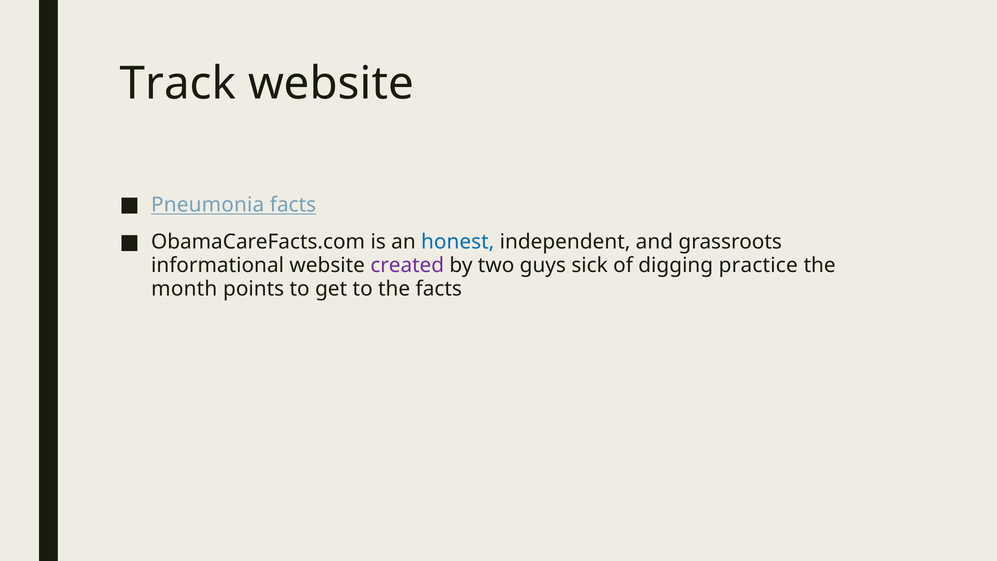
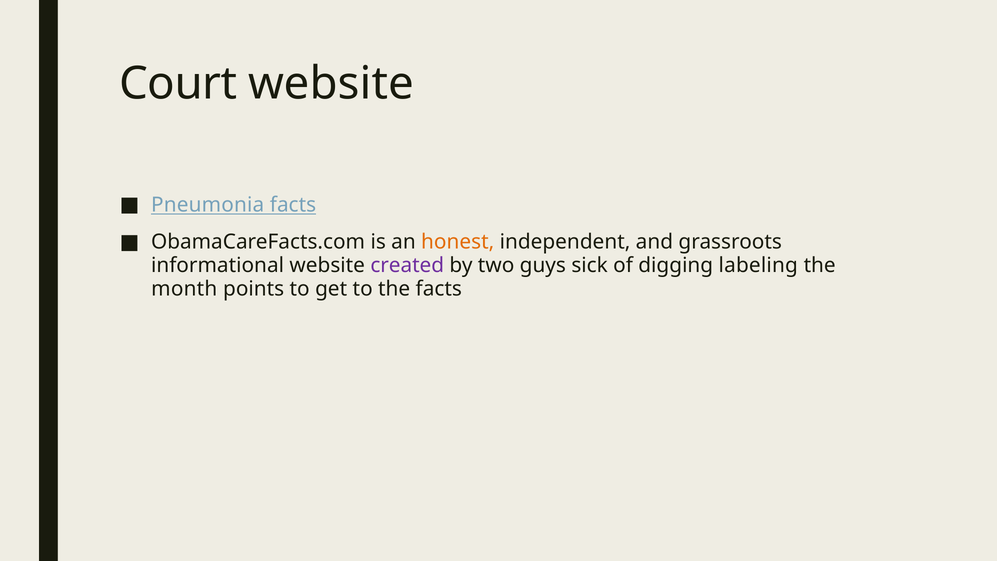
Track: Track -> Court
honest colour: blue -> orange
practice: practice -> labeling
